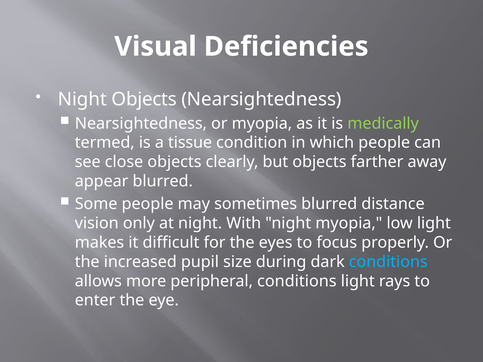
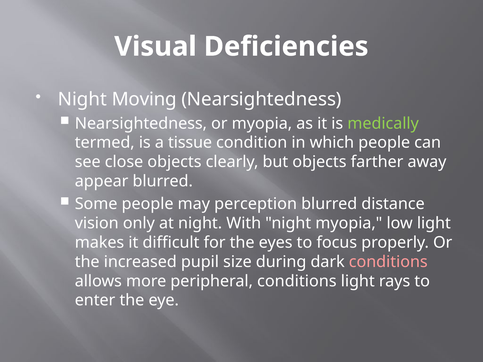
Night Objects: Objects -> Moving
sometimes: sometimes -> perception
conditions at (388, 262) colour: light blue -> pink
